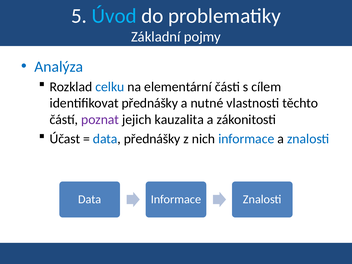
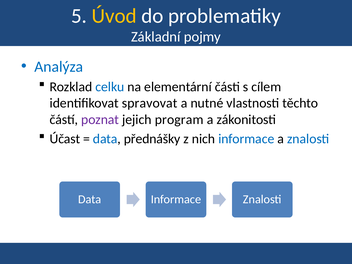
Úvod colour: light blue -> yellow
identifikovat přednášky: přednášky -> spravovat
kauzalita: kauzalita -> program
